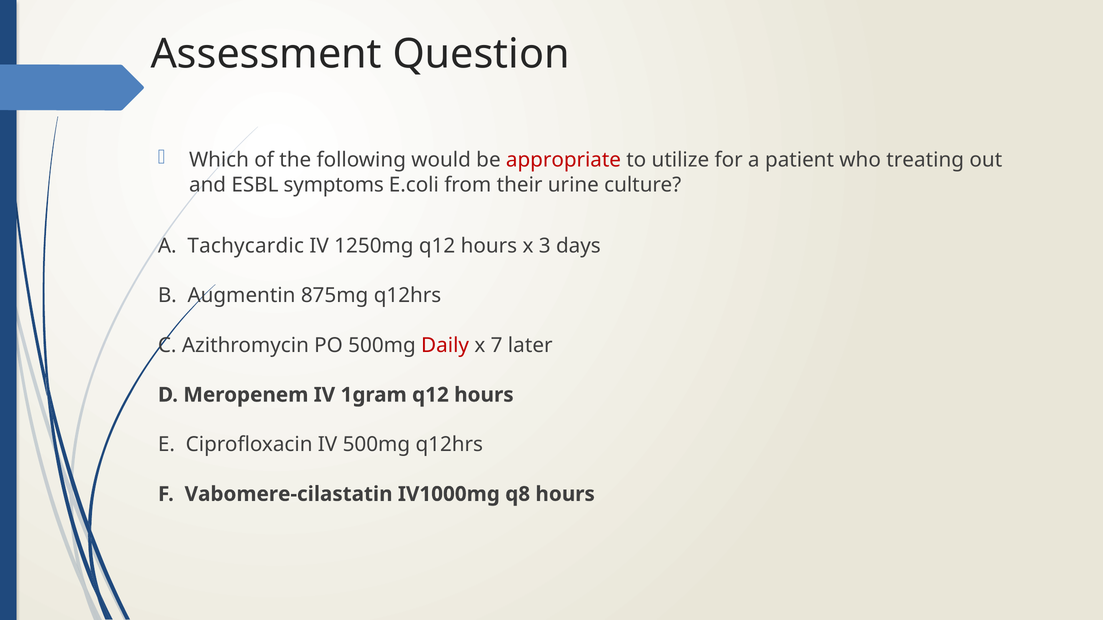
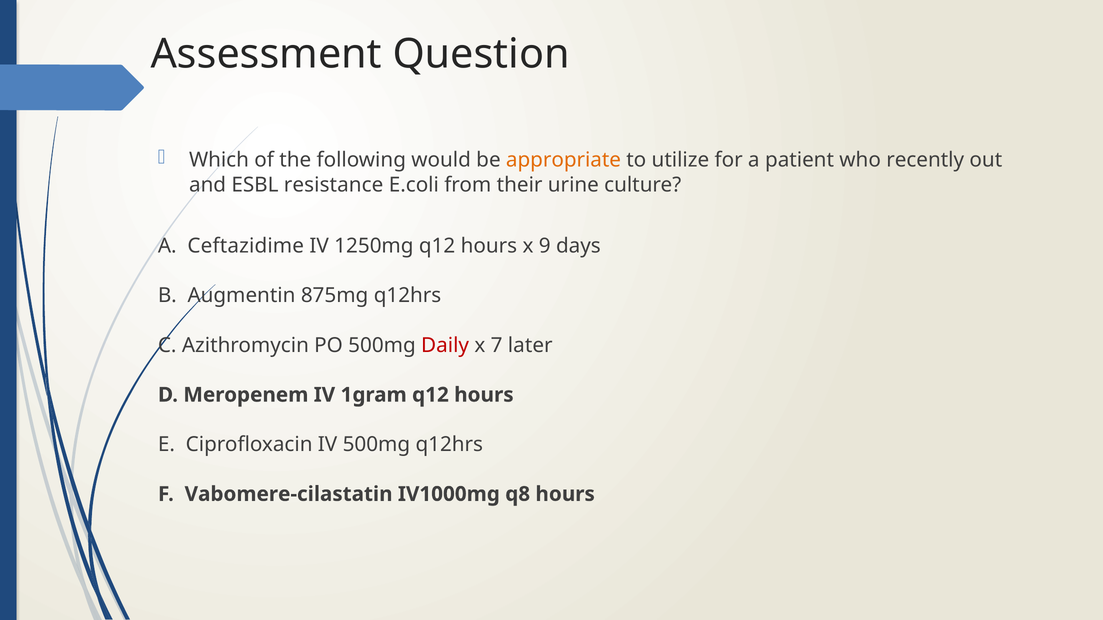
appropriate colour: red -> orange
treating: treating -> recently
symptoms: symptoms -> resistance
Tachycardic: Tachycardic -> Ceftazidime
3: 3 -> 9
